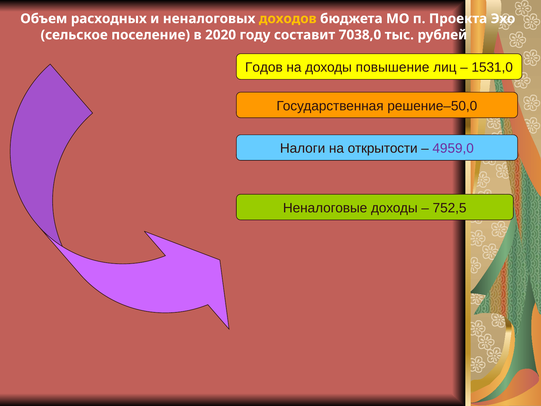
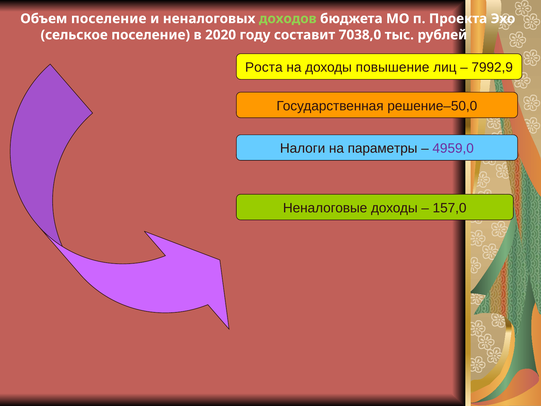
Объем расходных: расходных -> поселение
доходов colour: yellow -> light green
Годов: Годов -> Роста
1531,0: 1531,0 -> 7992,9
открытости: открытости -> параметры
752,5: 752,5 -> 157,0
